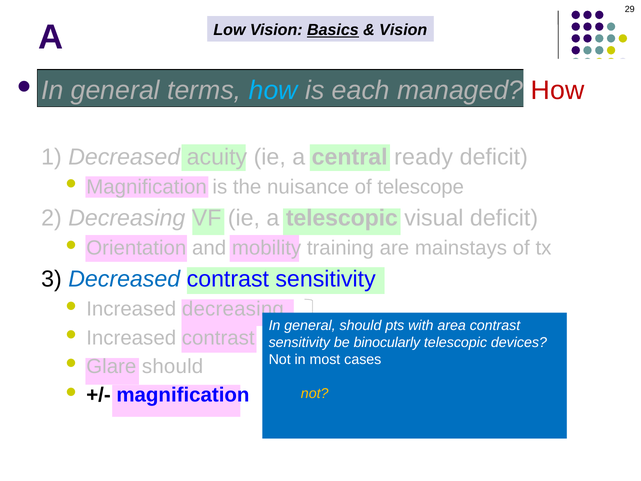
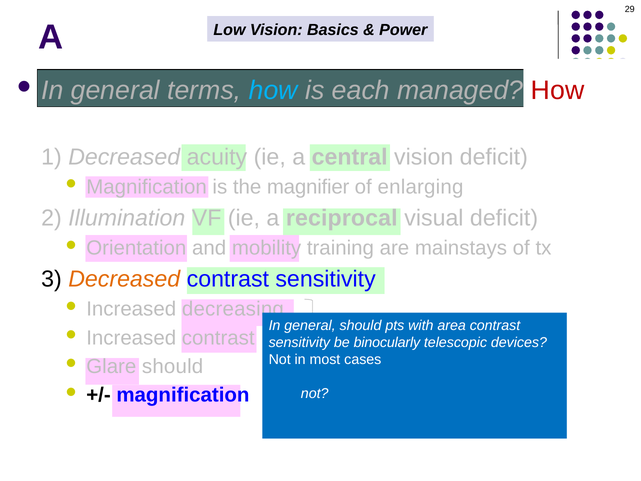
Basics underline: present -> none
Vision at (403, 30): Vision -> Power
central ready: ready -> vision
nuisance: nuisance -> magnifier
telescope: telescope -> enlarging
2 Decreasing: Decreasing -> Illumination
a telescopic: telescopic -> reciprocal
Decreased at (124, 279) colour: blue -> orange
not at (315, 394) colour: yellow -> white
